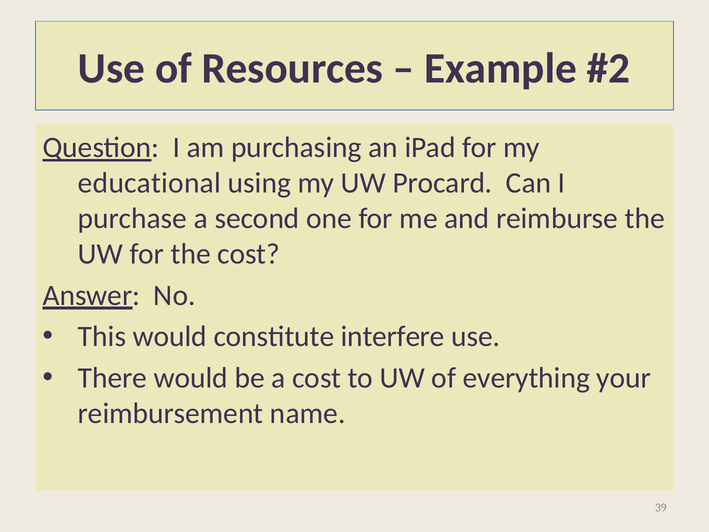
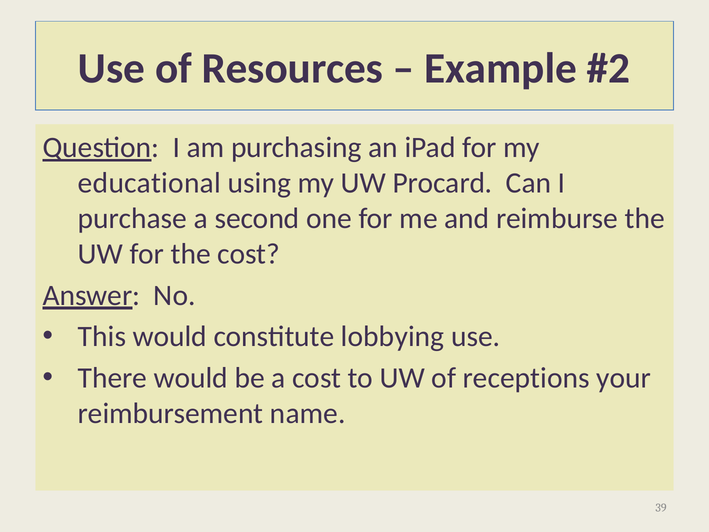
interfere: interfere -> lobbying
everything: everything -> receptions
